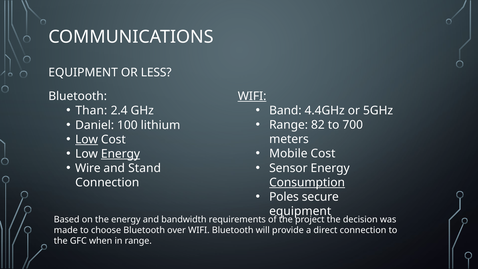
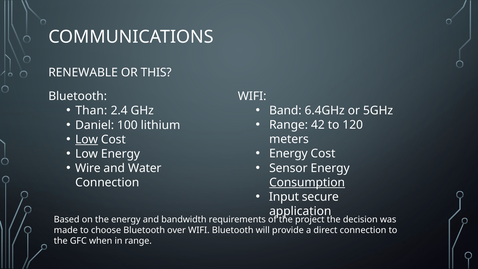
EQUIPMENT at (83, 73): EQUIPMENT -> RENEWABLE
LESS: LESS -> THIS
WIFI at (252, 96) underline: present -> none
4.4GHz: 4.4GHz -> 6.4GHz
82: 82 -> 42
700: 700 -> 120
Mobile at (288, 154): Mobile -> Energy
Energy at (120, 154) underline: present -> none
Stand: Stand -> Water
Poles: Poles -> Input
equipment at (300, 211): equipment -> application
